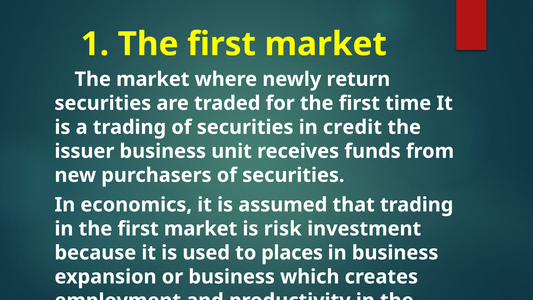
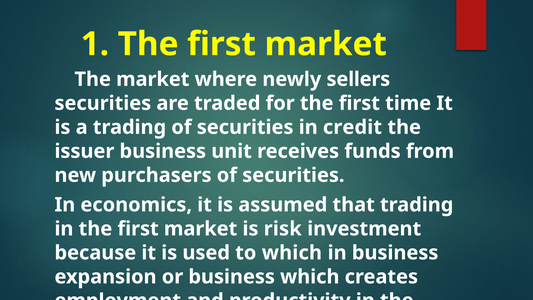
return: return -> sellers
to places: places -> which
